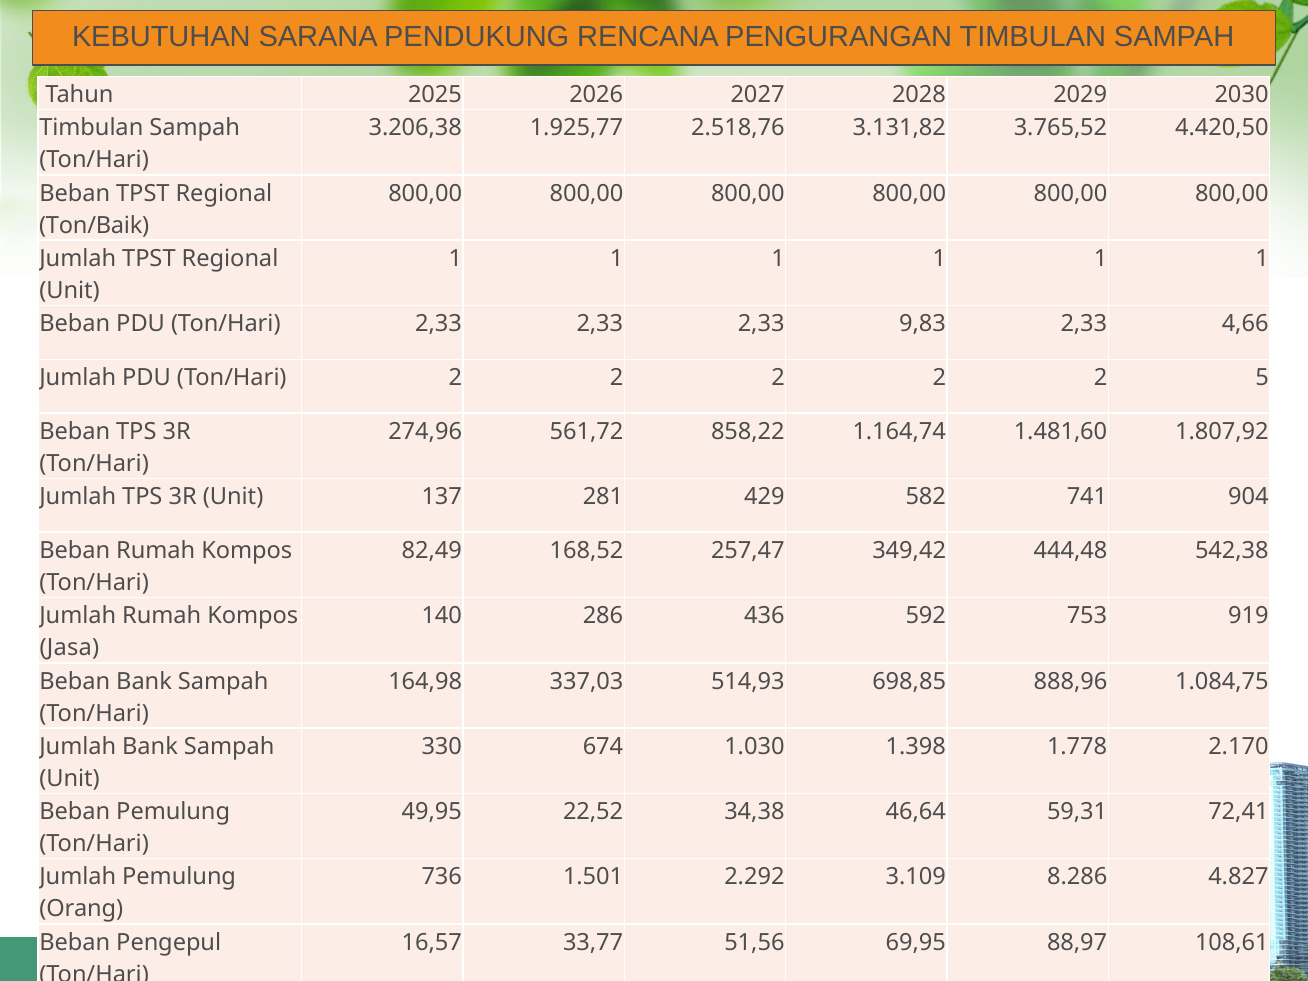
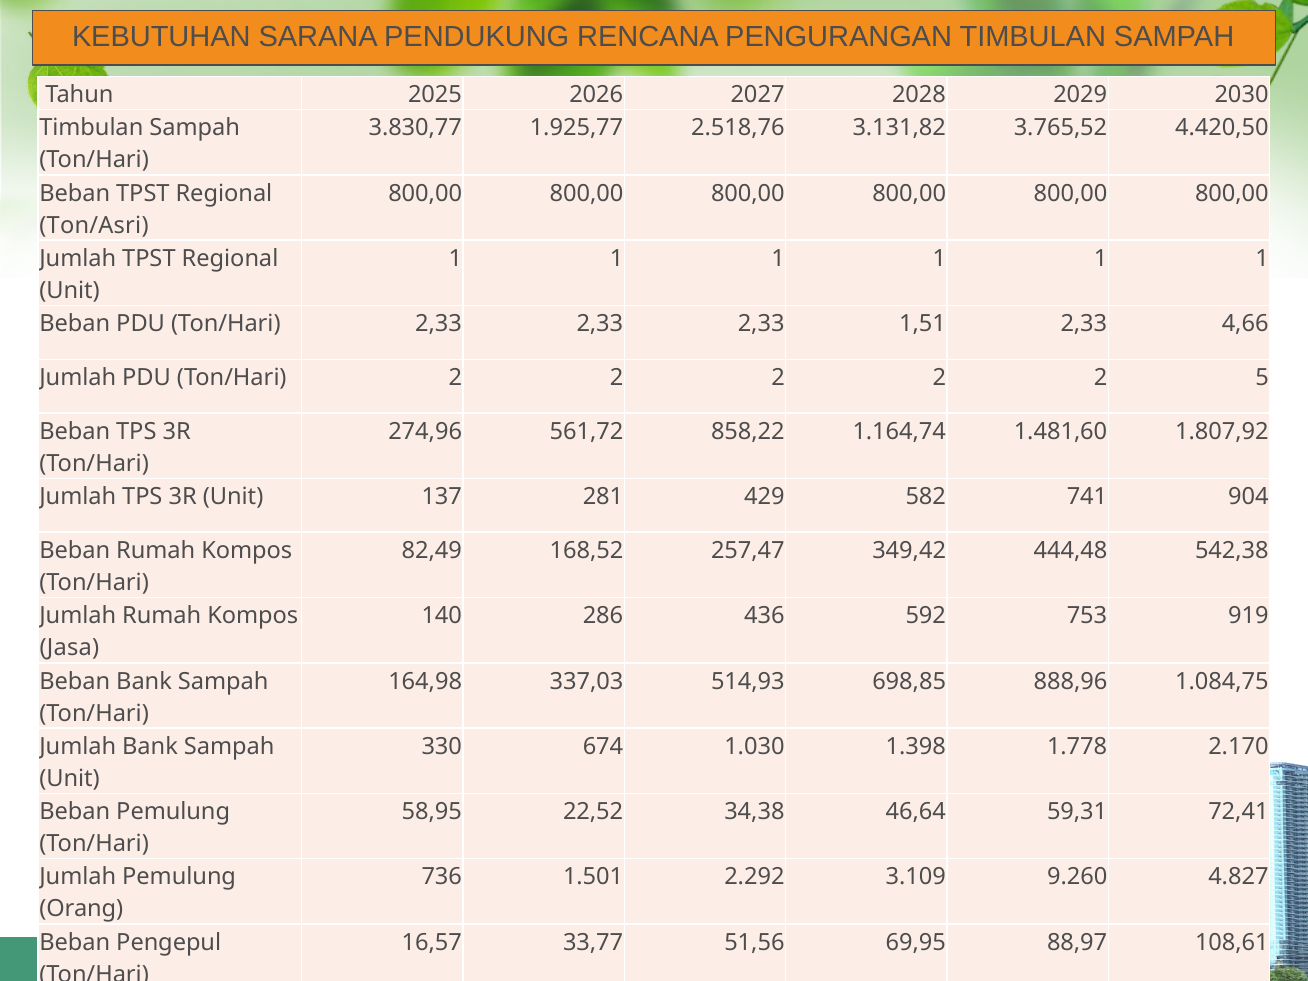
3.206,38: 3.206,38 -> 3.830,77
Ton/Baik: Ton/Baik -> Ton/Asri
9,83: 9,83 -> 1,51
49,95: 49,95 -> 58,95
8.286: 8.286 -> 9.260
